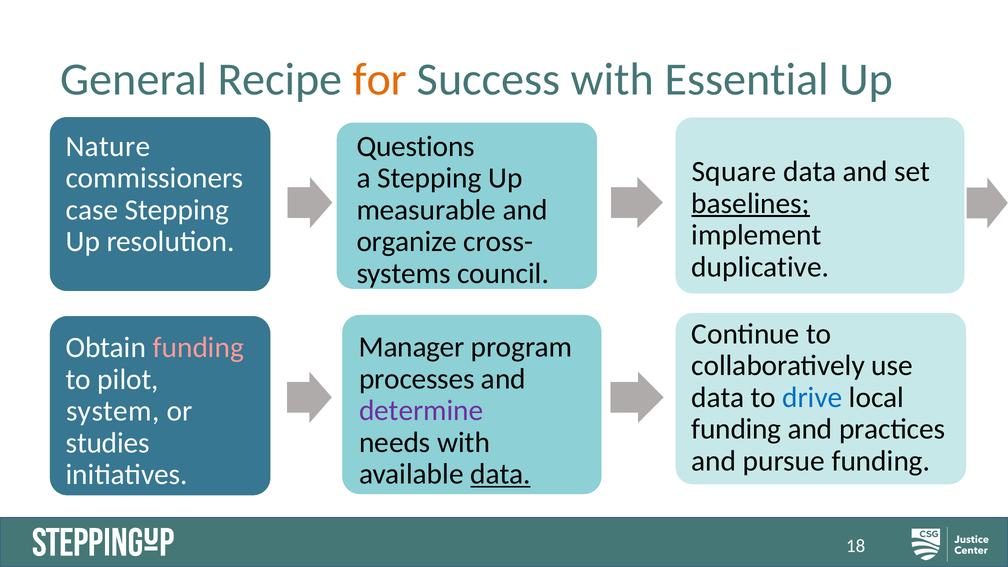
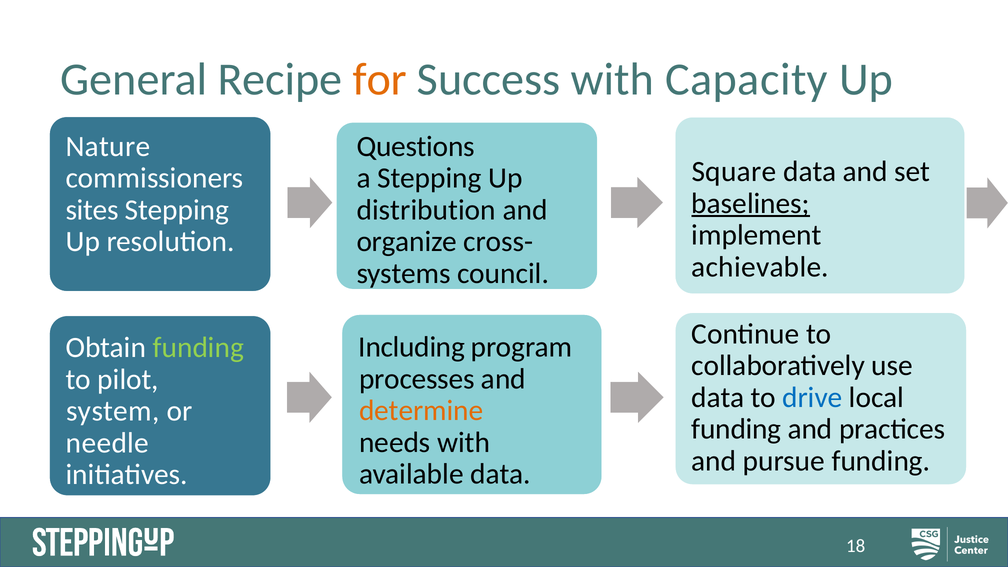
Essential: Essential -> Capacity
case: case -> sites
measurable: measurable -> distribution
duplicative: duplicative -> achievable
Manager: Manager -> Including
funding at (198, 348) colour: pink -> light green
determine colour: purple -> orange
studies: studies -> needle
data at (500, 474) underline: present -> none
